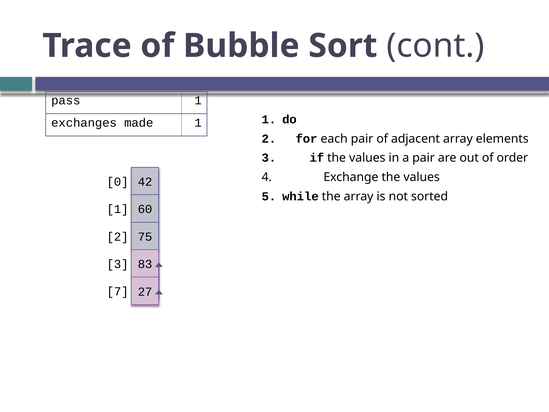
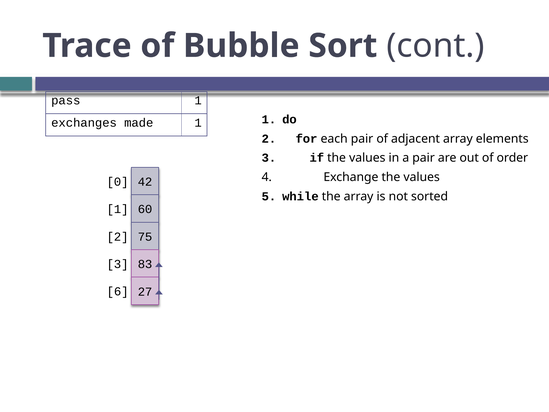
7: 7 -> 6
